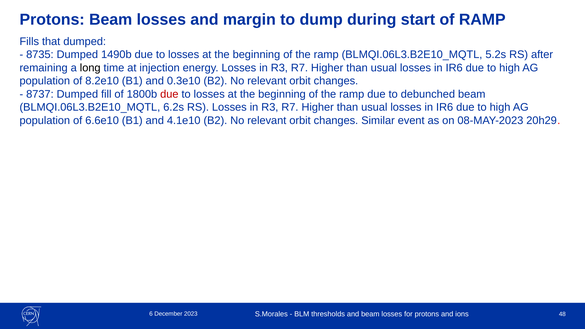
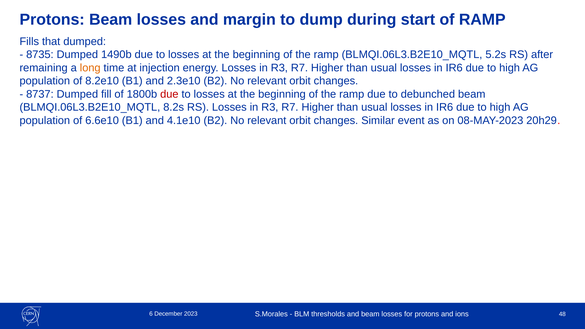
long colour: black -> orange
0.3e10: 0.3e10 -> 2.3e10
6.2s: 6.2s -> 8.2s
